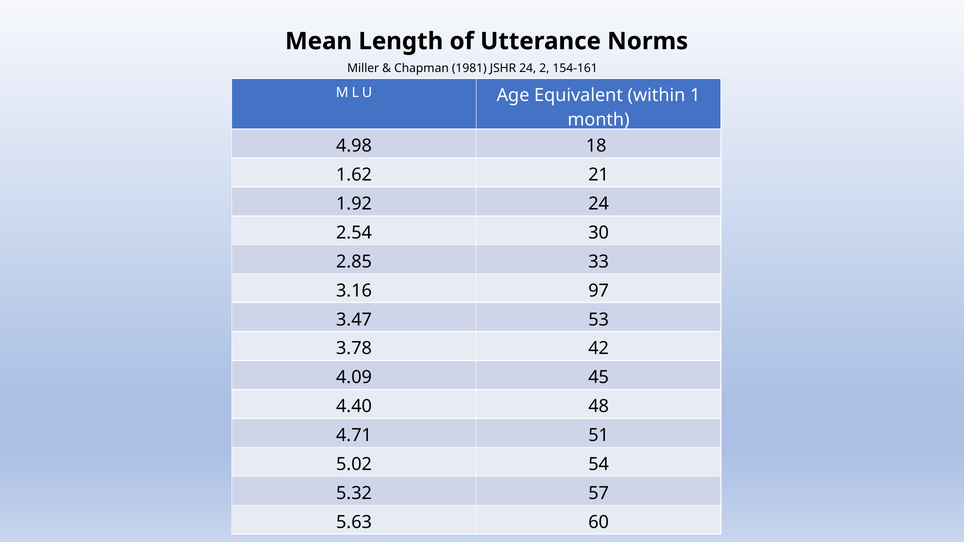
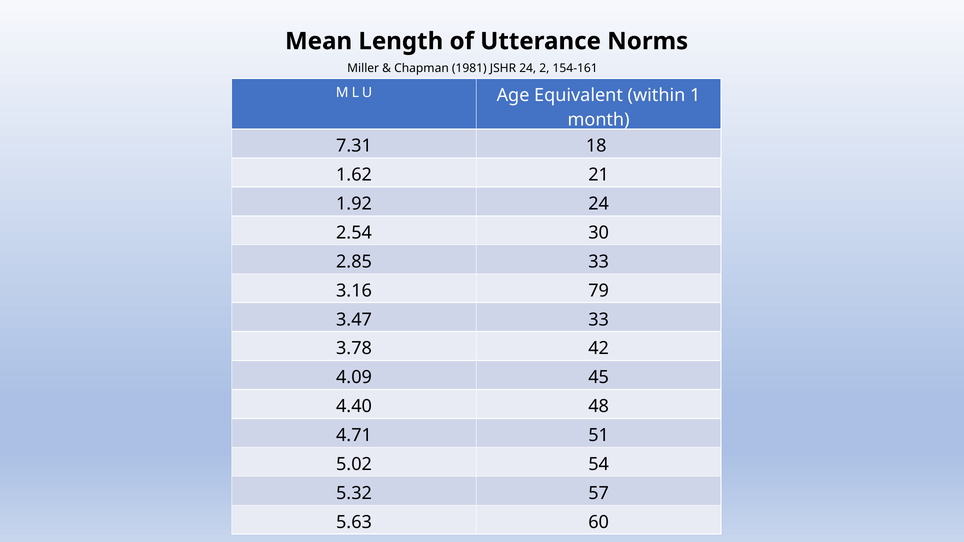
4.98: 4.98 -> 7.31
97: 97 -> 79
3.47 53: 53 -> 33
